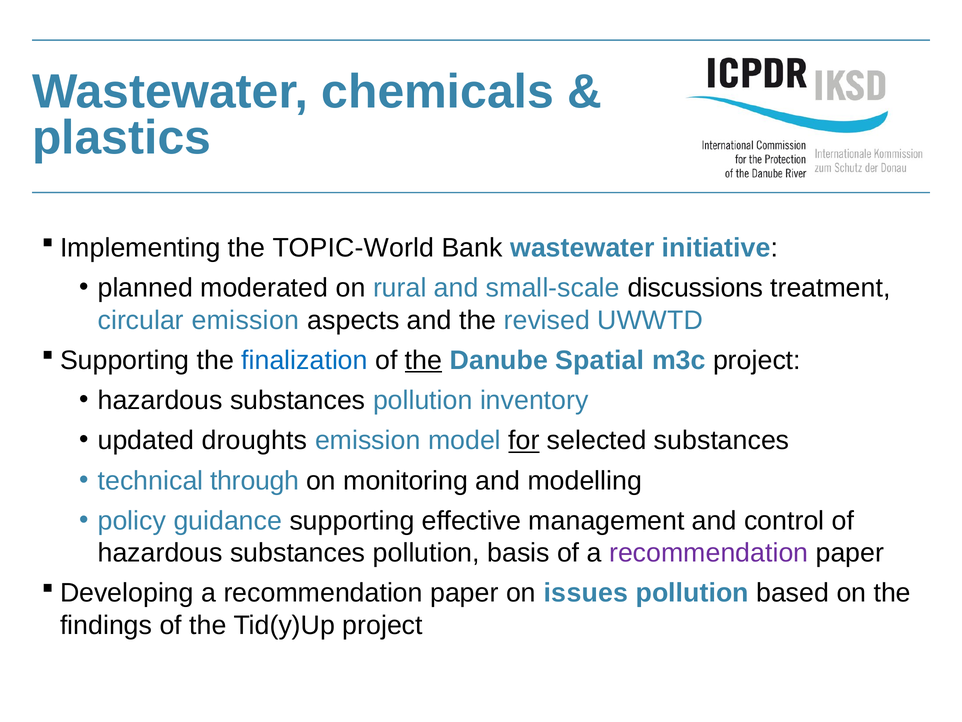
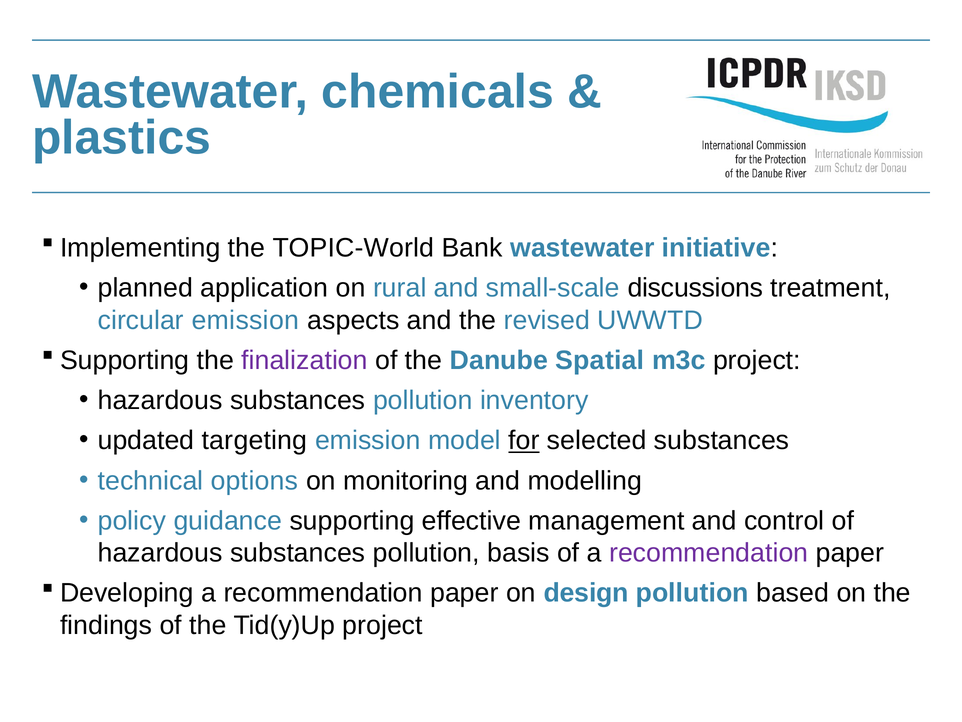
moderated: moderated -> application
finalization colour: blue -> purple
the at (423, 360) underline: present -> none
droughts: droughts -> targeting
through: through -> options
issues: issues -> design
